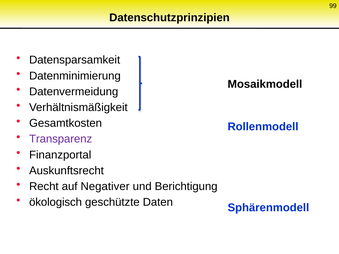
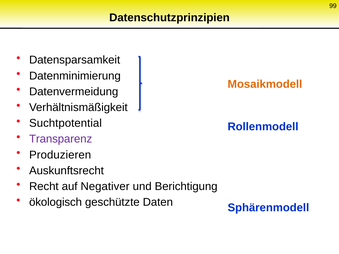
Mosaikmodell colour: black -> orange
Gesamtkosten: Gesamtkosten -> Suchtpotential
Finanzportal: Finanzportal -> Produzieren
